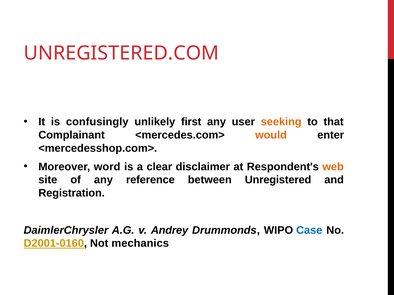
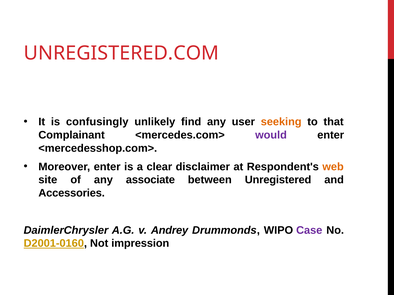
first: first -> find
would colour: orange -> purple
Moreover word: word -> enter
reference: reference -> associate
Registration: Registration -> Accessories
Case colour: blue -> purple
mechanics: mechanics -> impression
